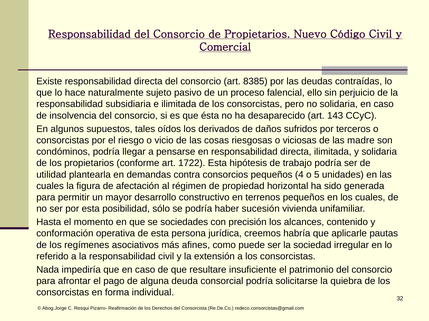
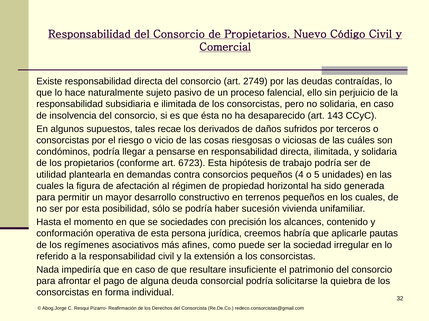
8385: 8385 -> 2749
oídos: oídos -> recae
madre: madre -> cuáles
1722: 1722 -> 6723
